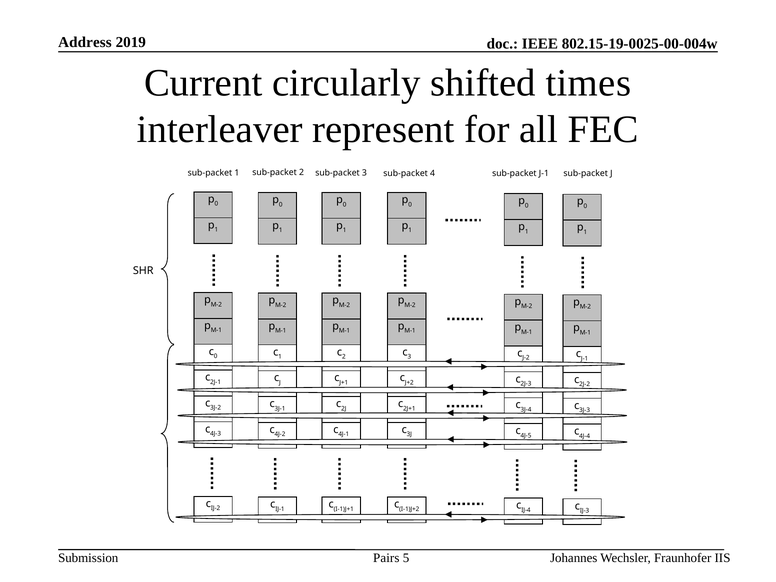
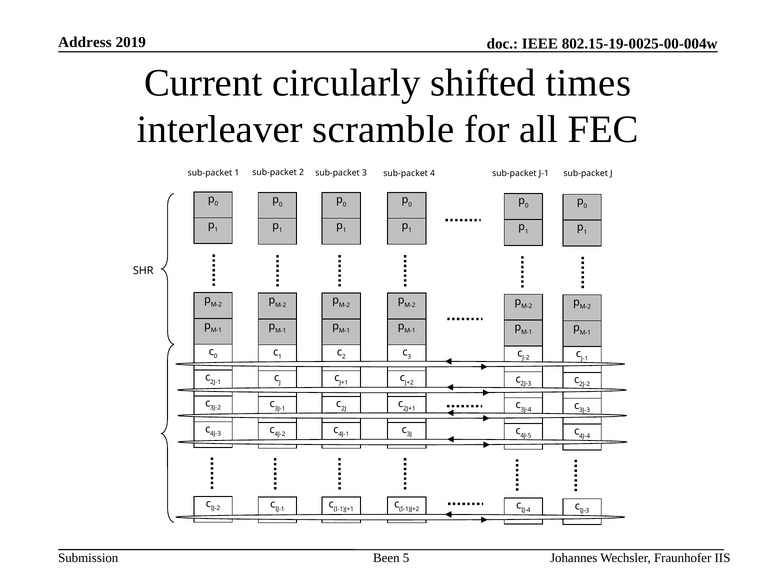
represent: represent -> scramble
Pairs: Pairs -> Been
